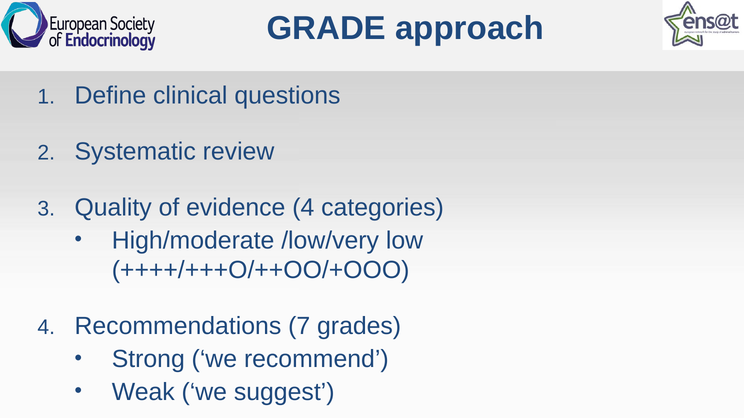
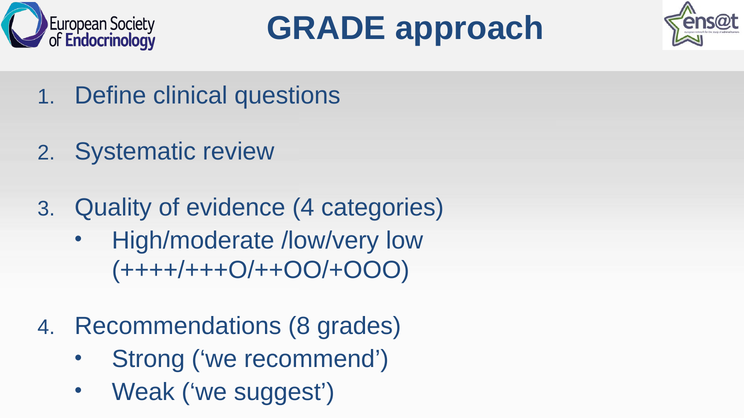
7: 7 -> 8
